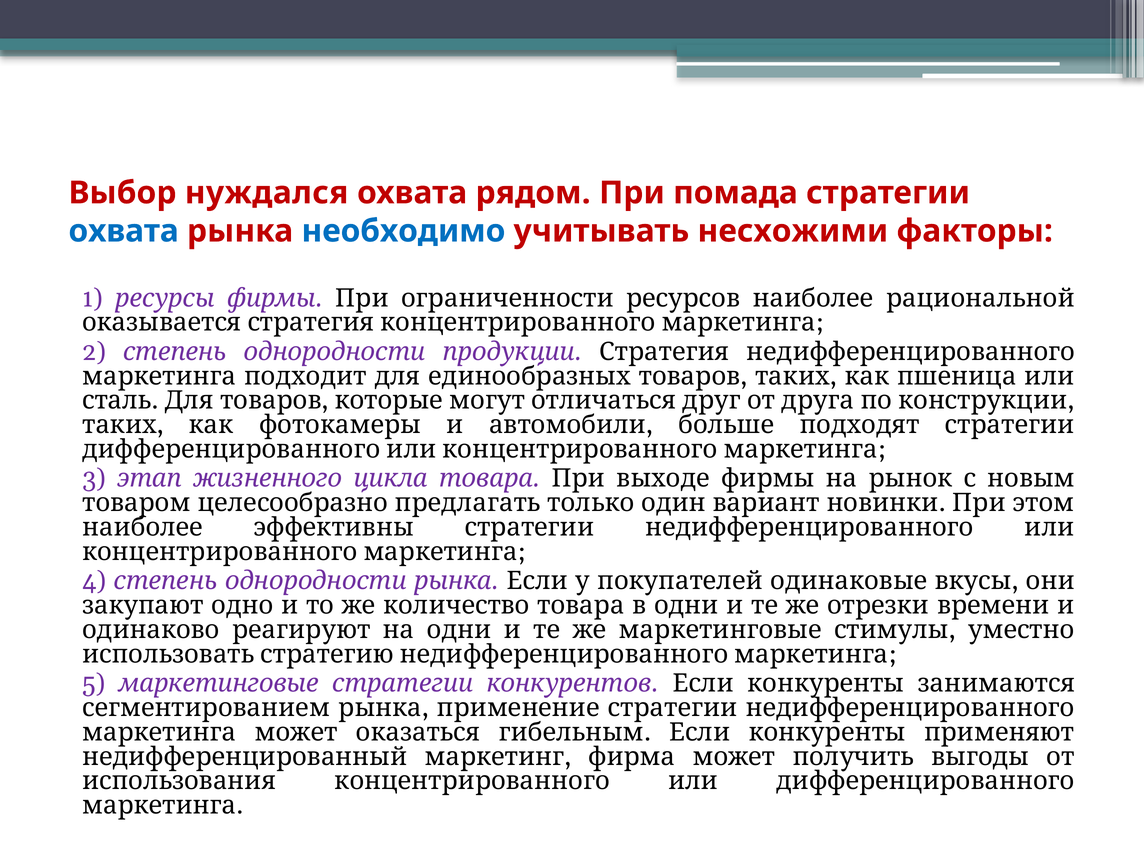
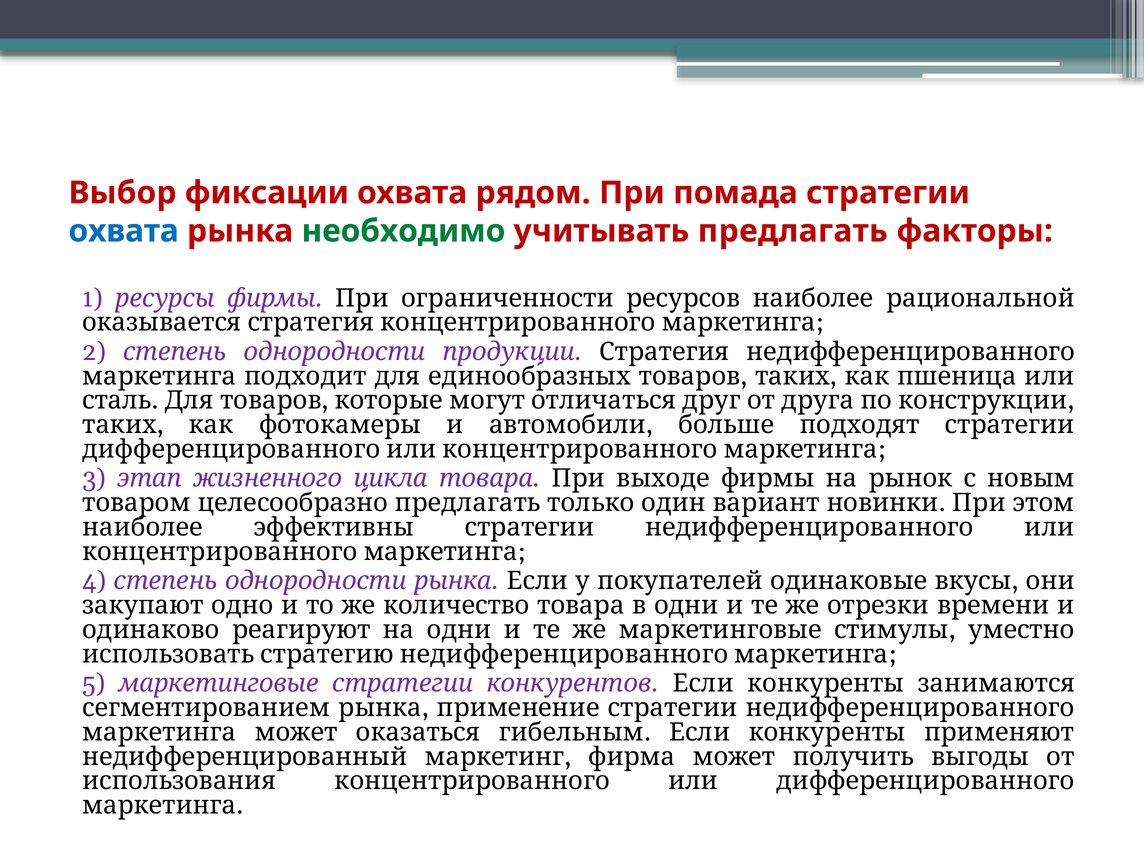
нуждался: нуждался -> фиксации
необходимо colour: blue -> green
учитывать несхожими: несхожими -> предлагать
